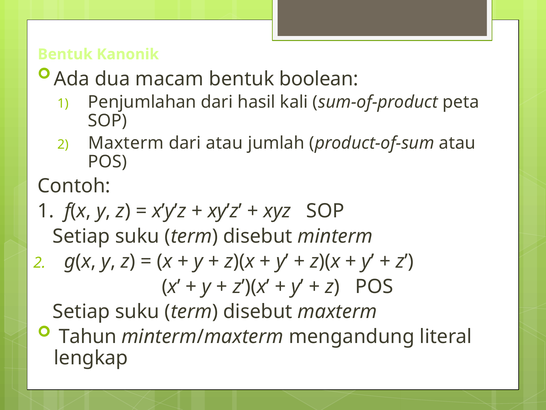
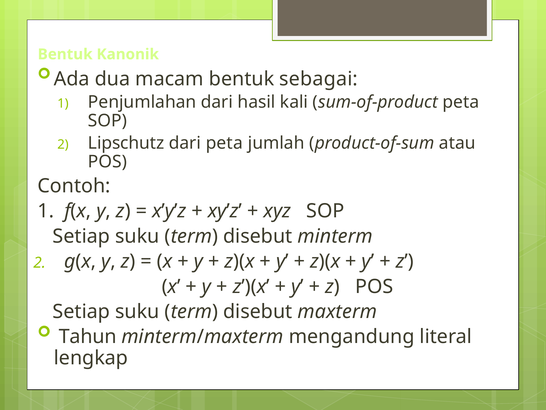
boolean: boolean -> sebagai
Maxterm at (126, 143): Maxterm -> Lipschutz
dari atau: atau -> peta
